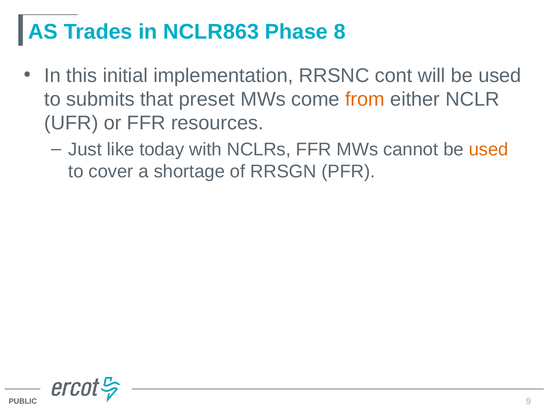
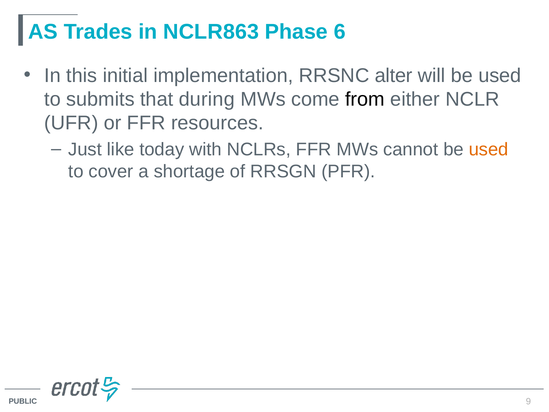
8: 8 -> 6
cont: cont -> alter
preset: preset -> during
from colour: orange -> black
